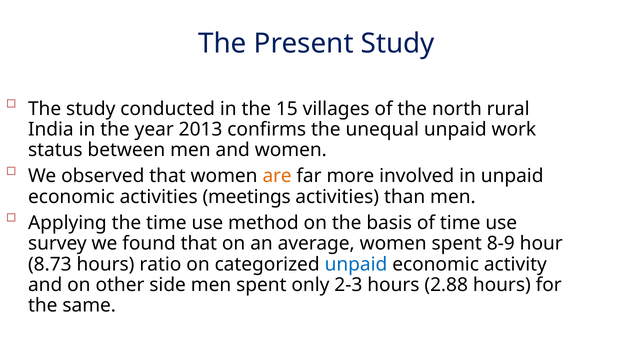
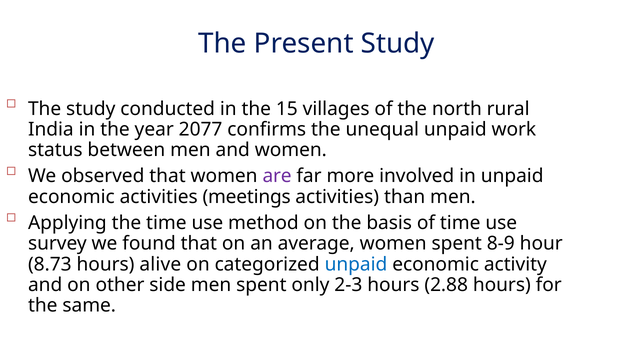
2013: 2013 -> 2077
are colour: orange -> purple
ratio: ratio -> alive
